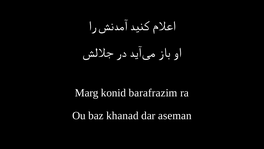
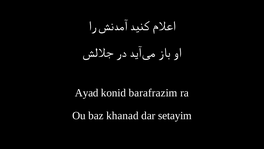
Marg: Marg -> Ayad
aseman: aseman -> setayim
